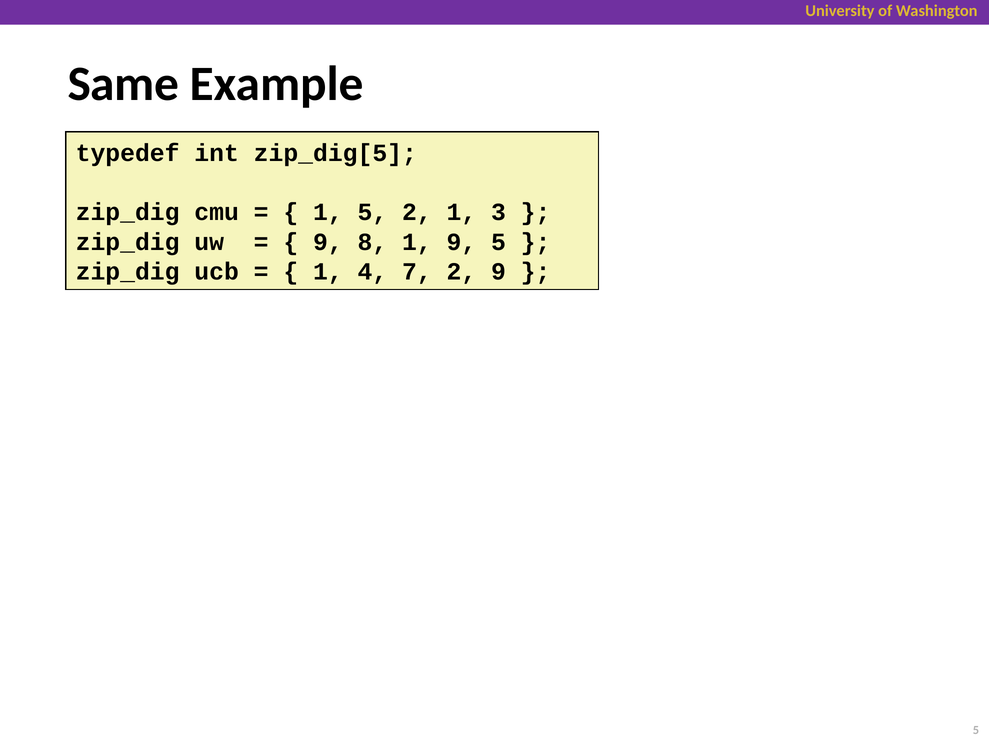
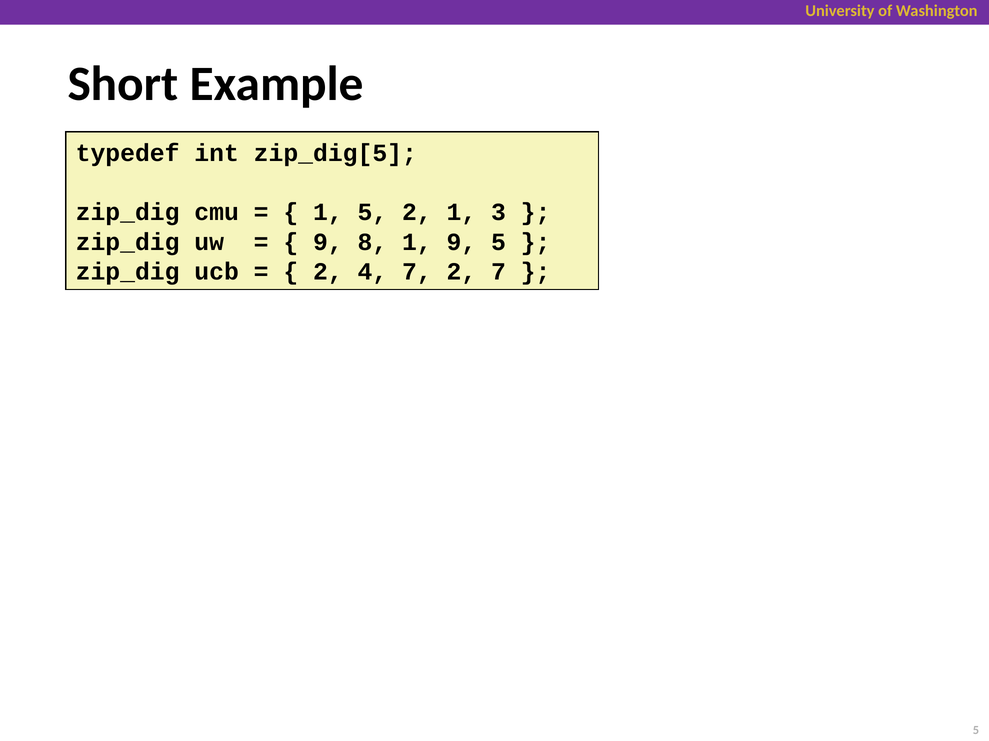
Same: Same -> Short
1 at (328, 272): 1 -> 2
2 9: 9 -> 7
